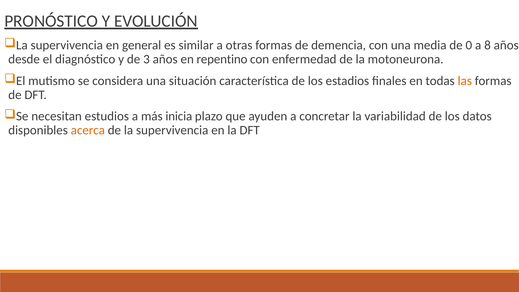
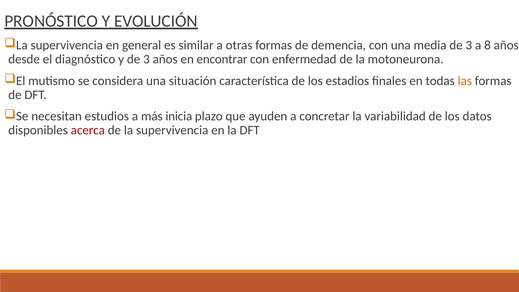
media de 0: 0 -> 3
repentino: repentino -> encontrar
acerca colour: orange -> red
